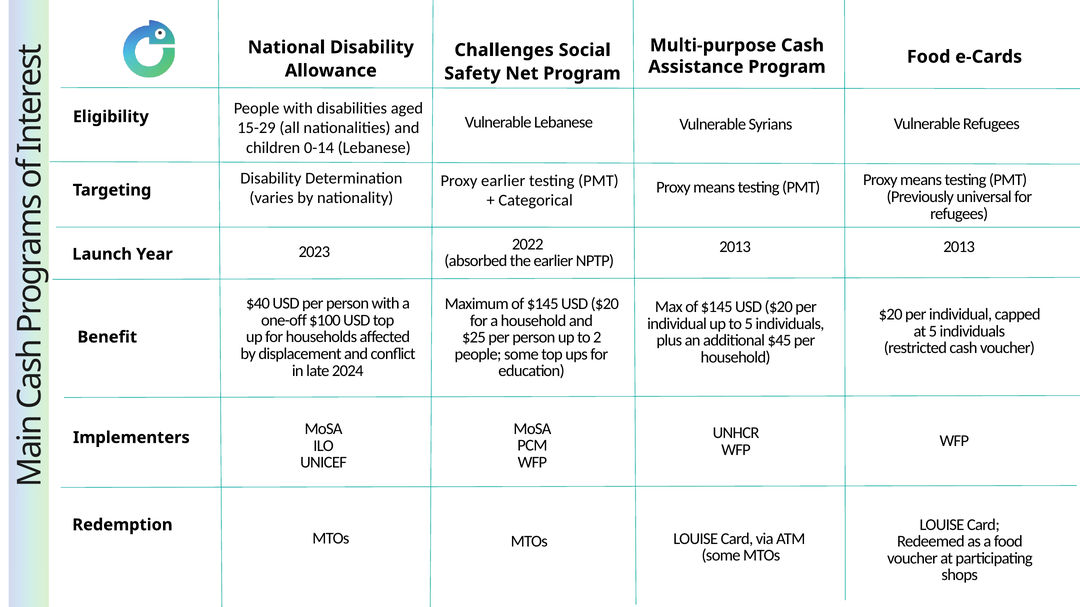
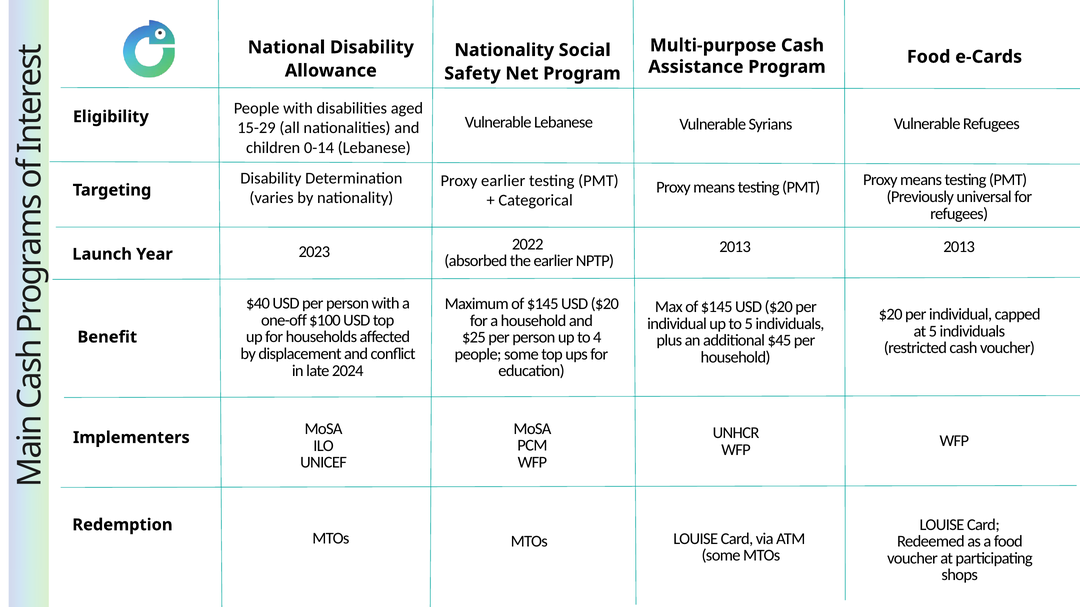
Challenges at (504, 50): Challenges -> Nationality
2: 2 -> 4
